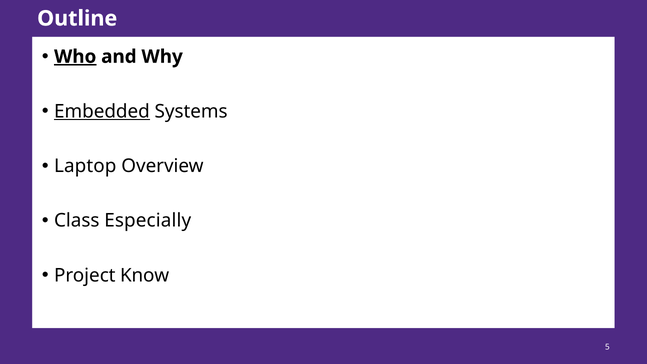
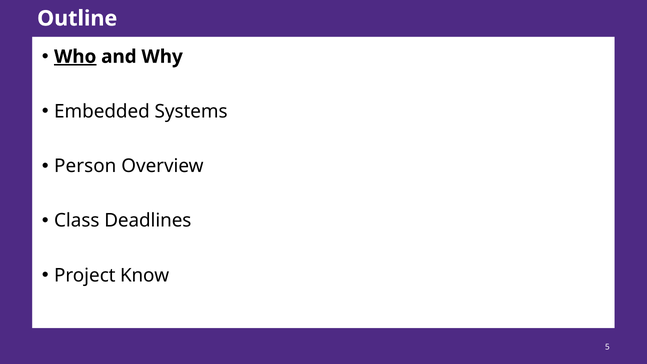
Embedded underline: present -> none
Laptop: Laptop -> Person
Especially: Especially -> Deadlines
